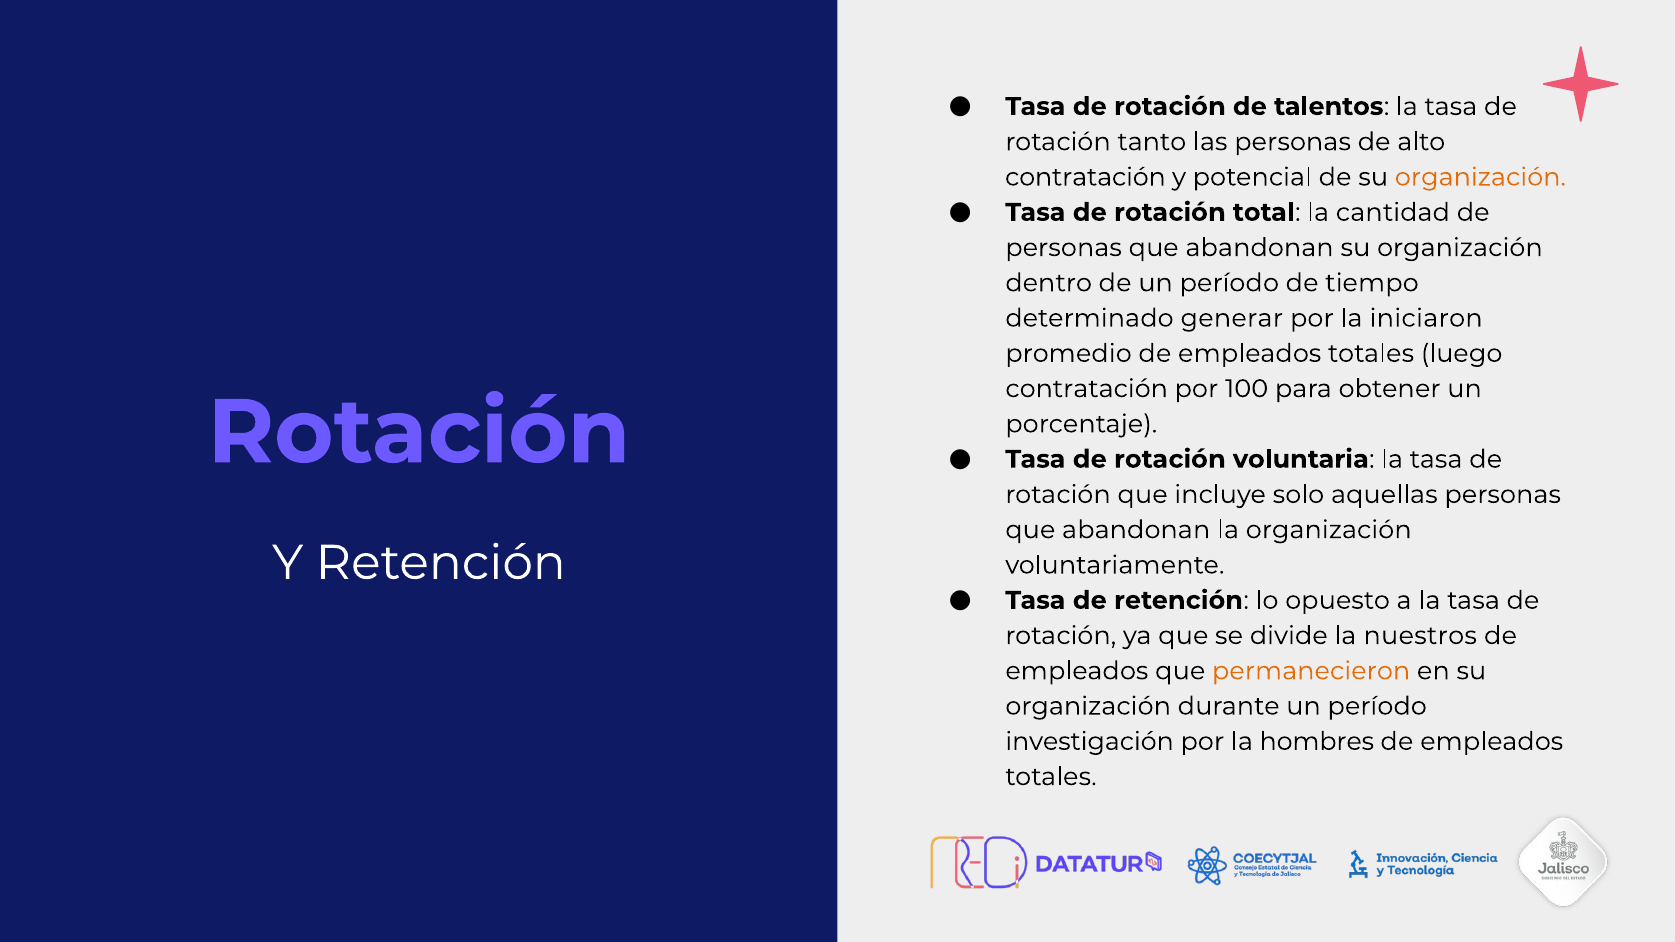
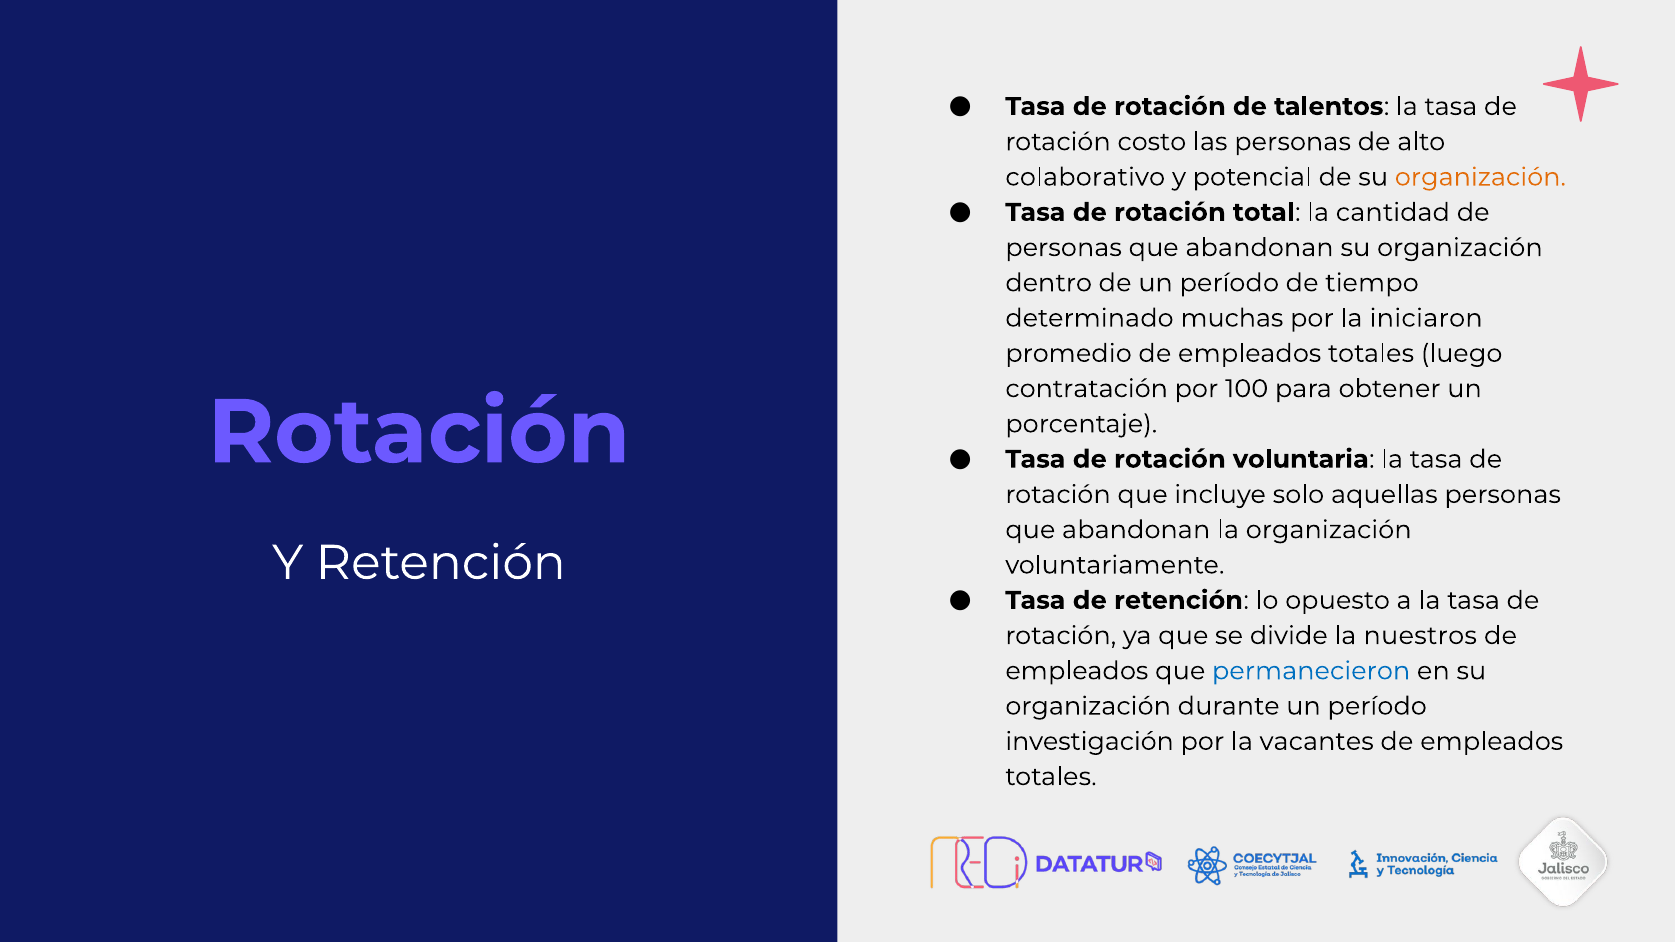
tanto: tanto -> costo
contratación at (1085, 177): contratación -> colaborativo
generar: generar -> muchas
permanecieron colour: orange -> blue
hombres: hombres -> vacantes
